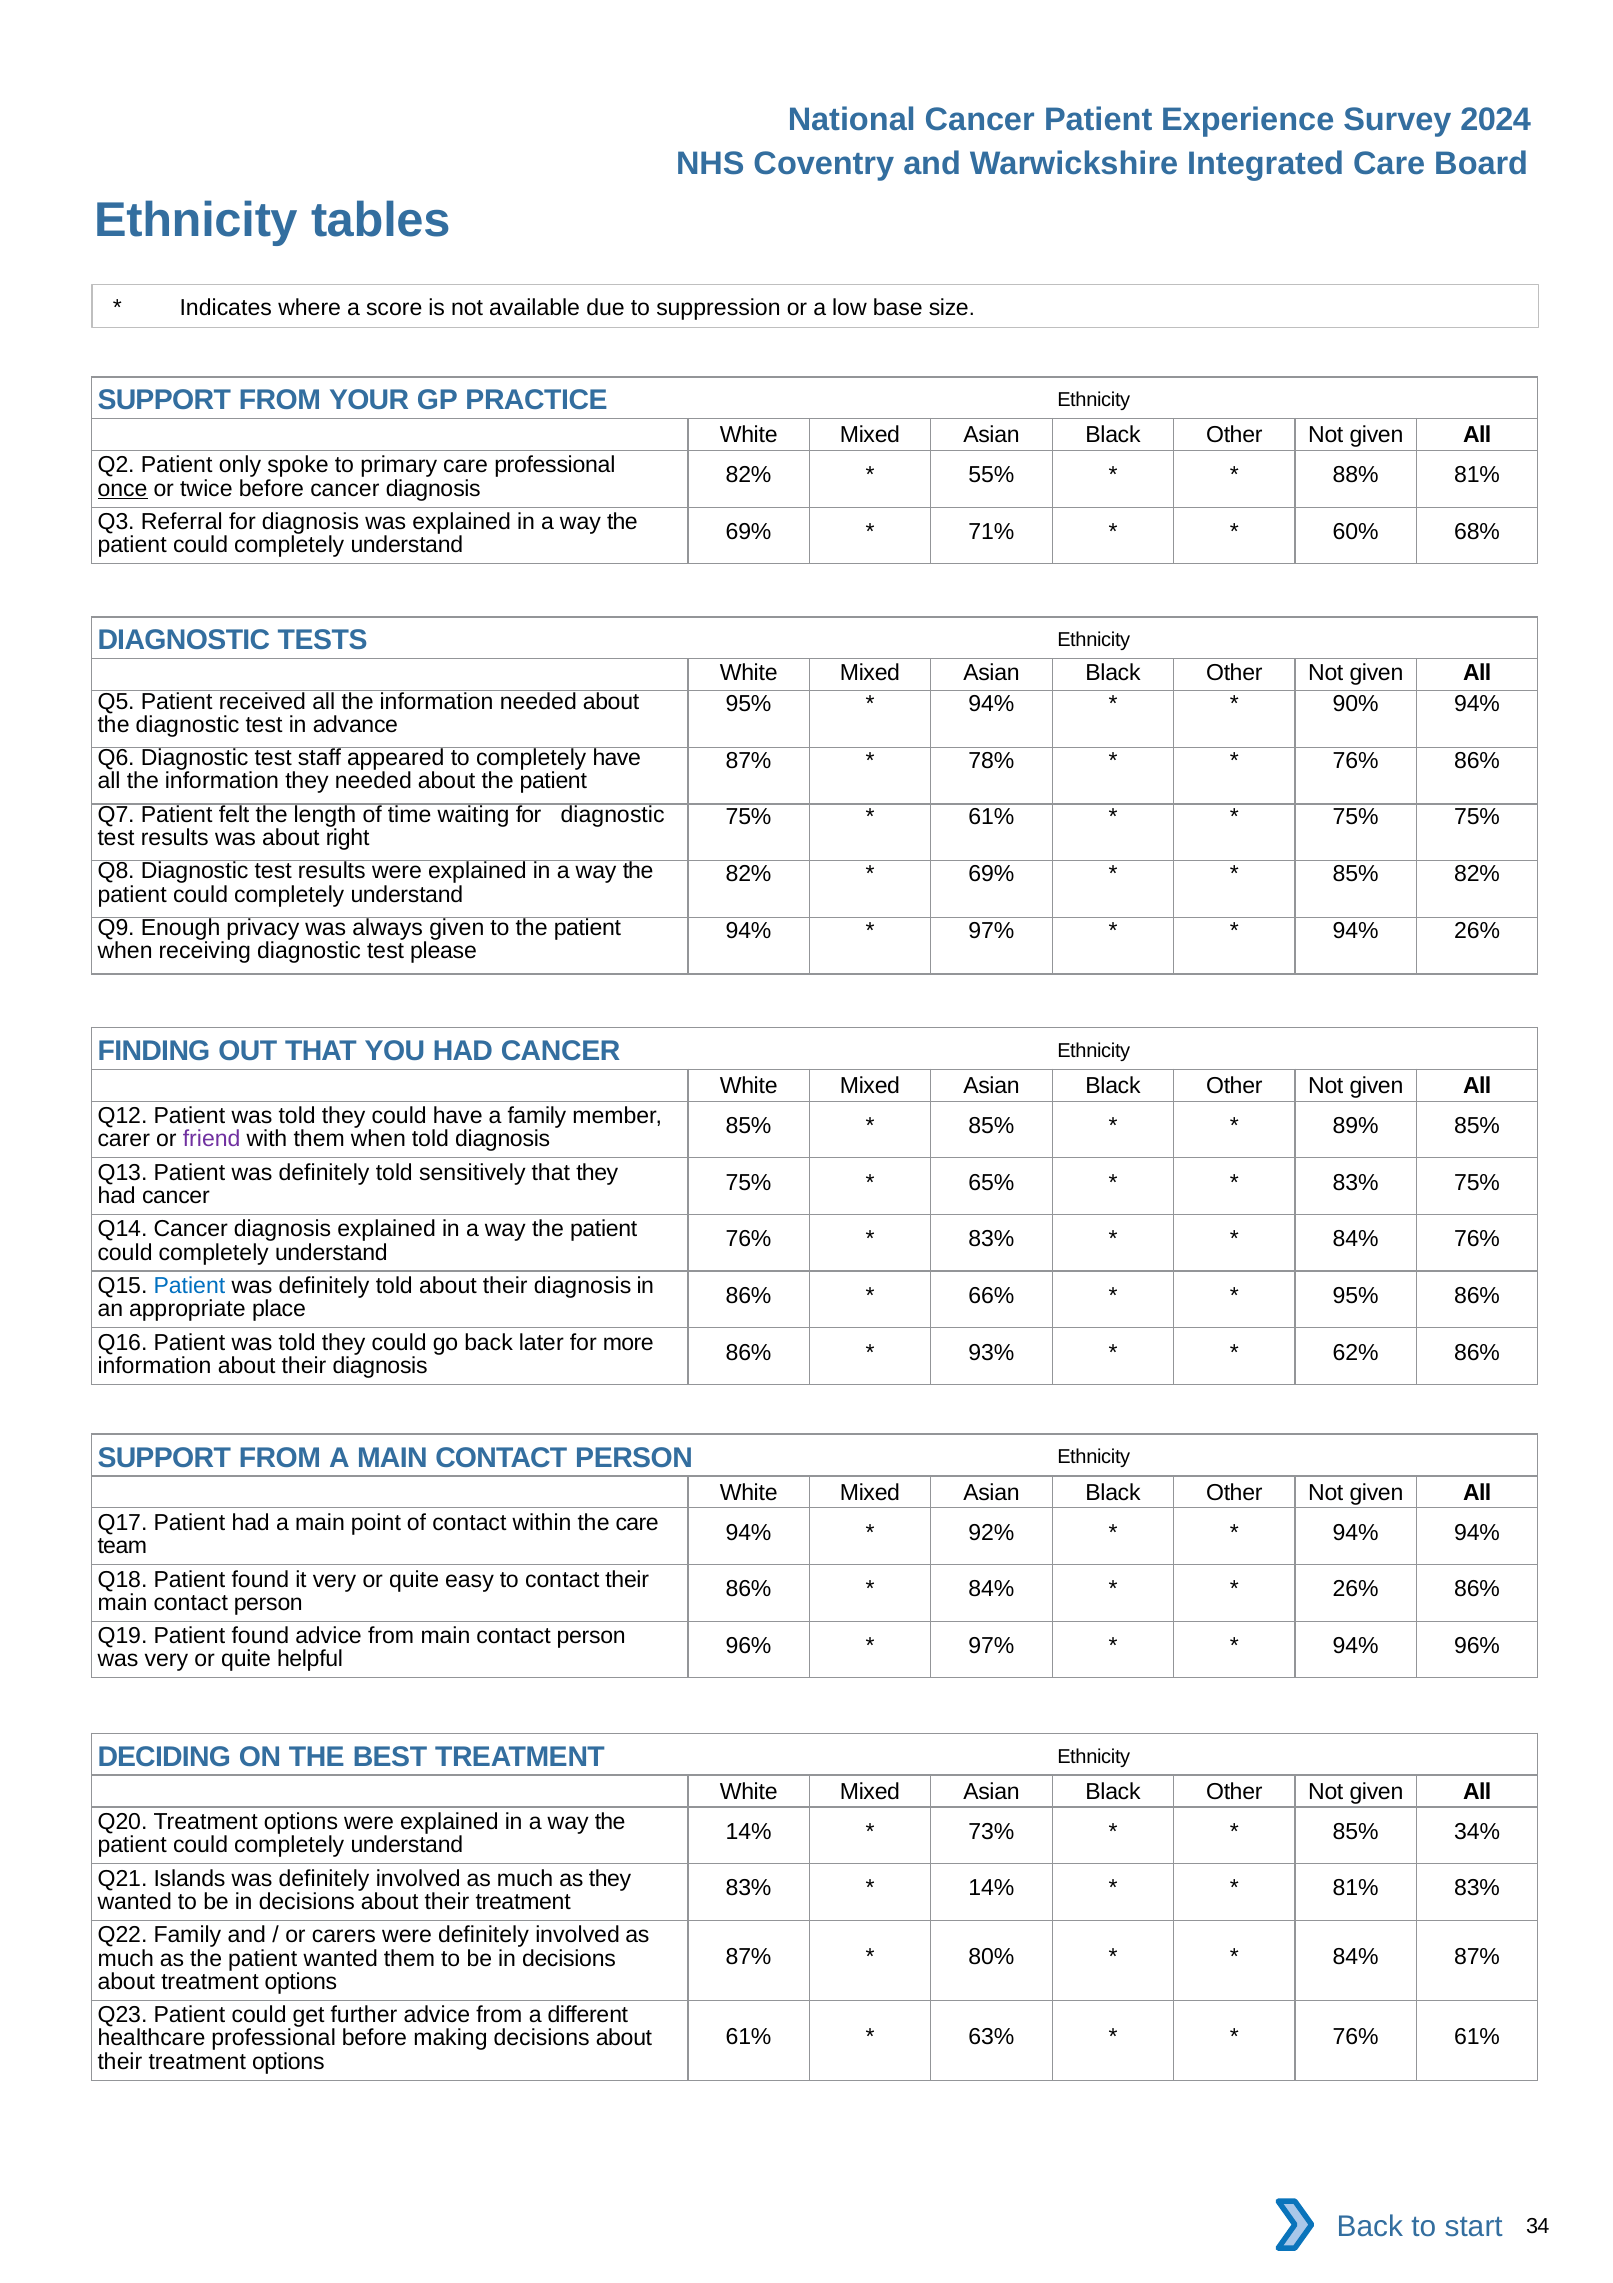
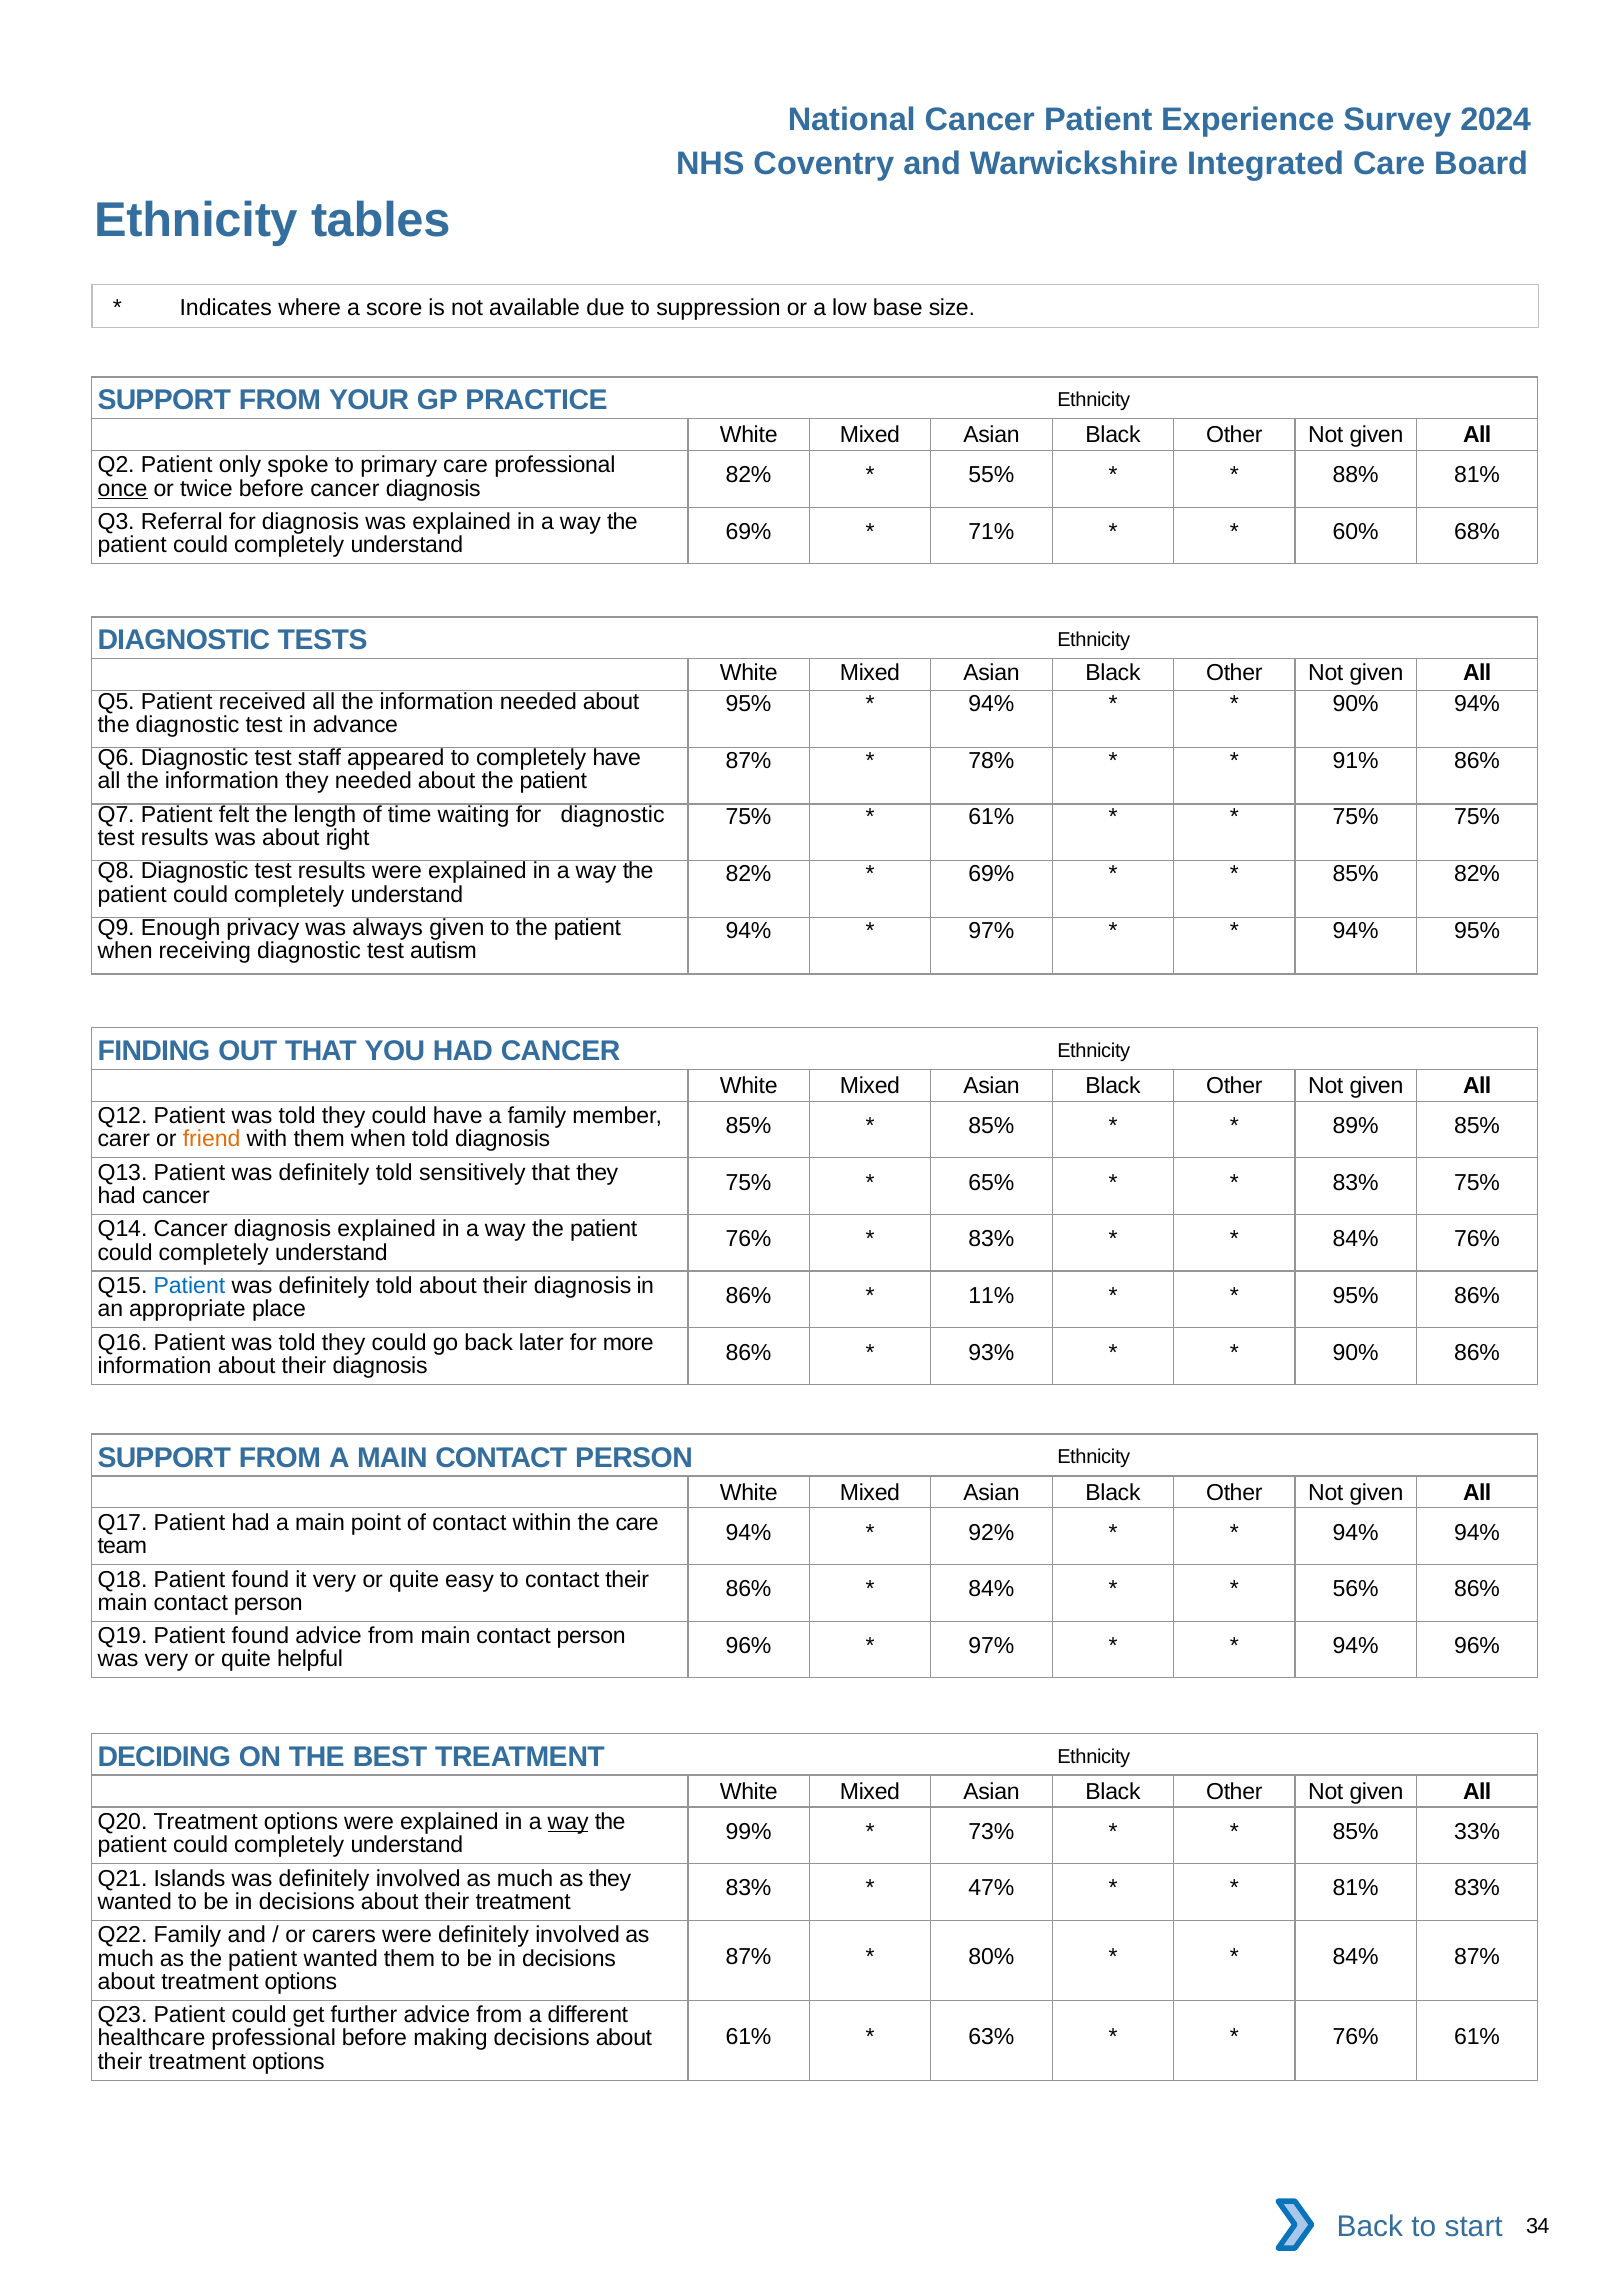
76% at (1356, 760): 76% -> 91%
94% 26%: 26% -> 95%
please: please -> autism
friend colour: purple -> orange
66%: 66% -> 11%
62% at (1356, 1352): 62% -> 90%
26% at (1356, 1589): 26% -> 56%
way at (568, 1822) underline: none -> present
14% at (749, 1831): 14% -> 99%
34%: 34% -> 33%
14% at (991, 1888): 14% -> 47%
